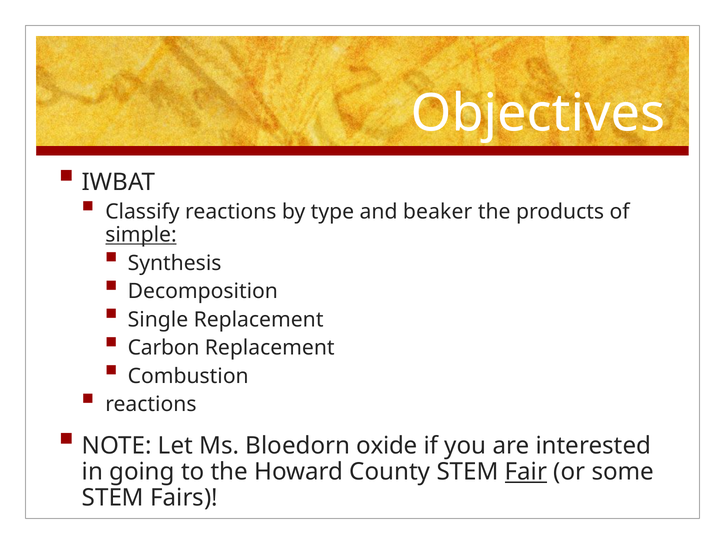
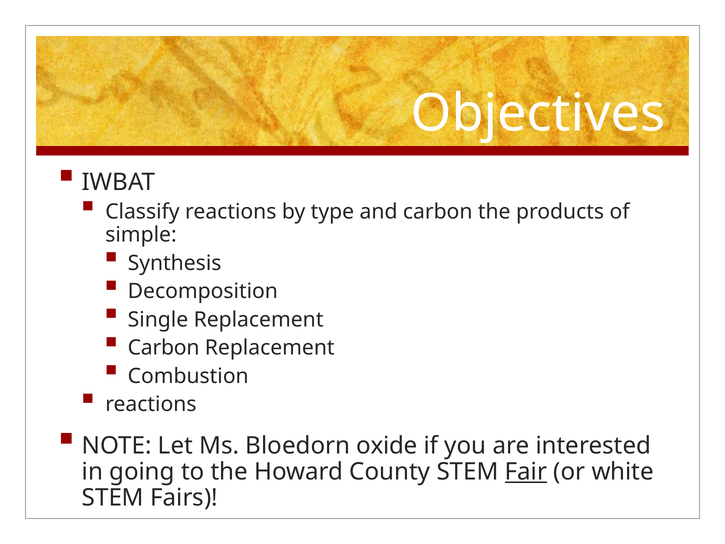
and beaker: beaker -> carbon
simple underline: present -> none
some: some -> white
